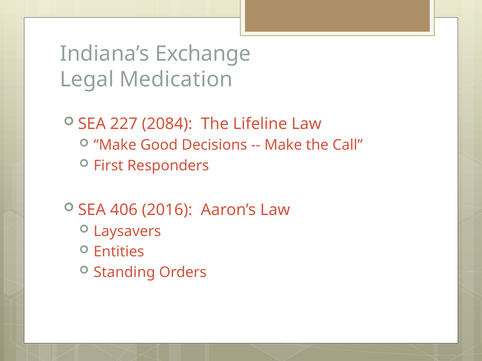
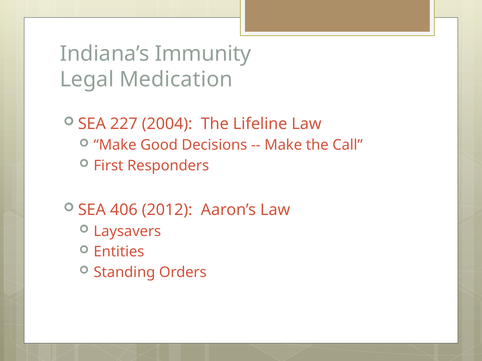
Exchange: Exchange -> Immunity
2084: 2084 -> 2004
2016: 2016 -> 2012
